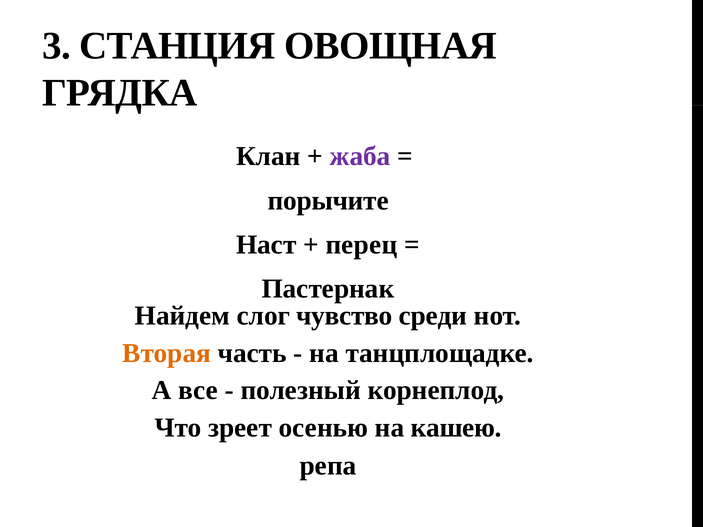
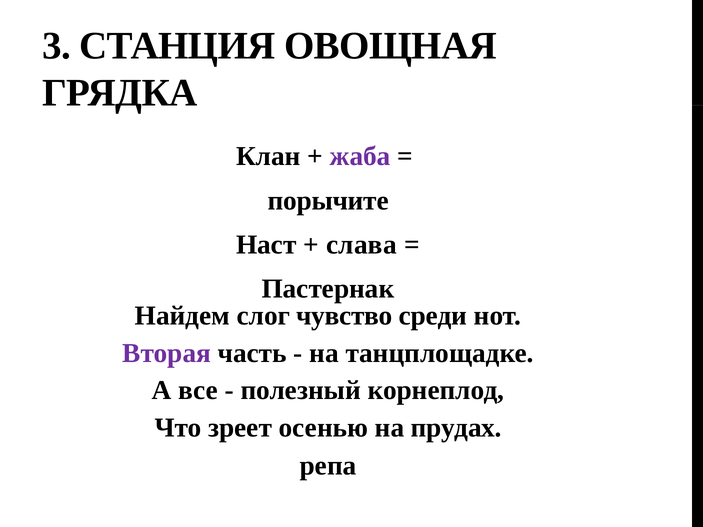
перец: перец -> слава
Вторая colour: orange -> purple
кашею: кашею -> прудах
